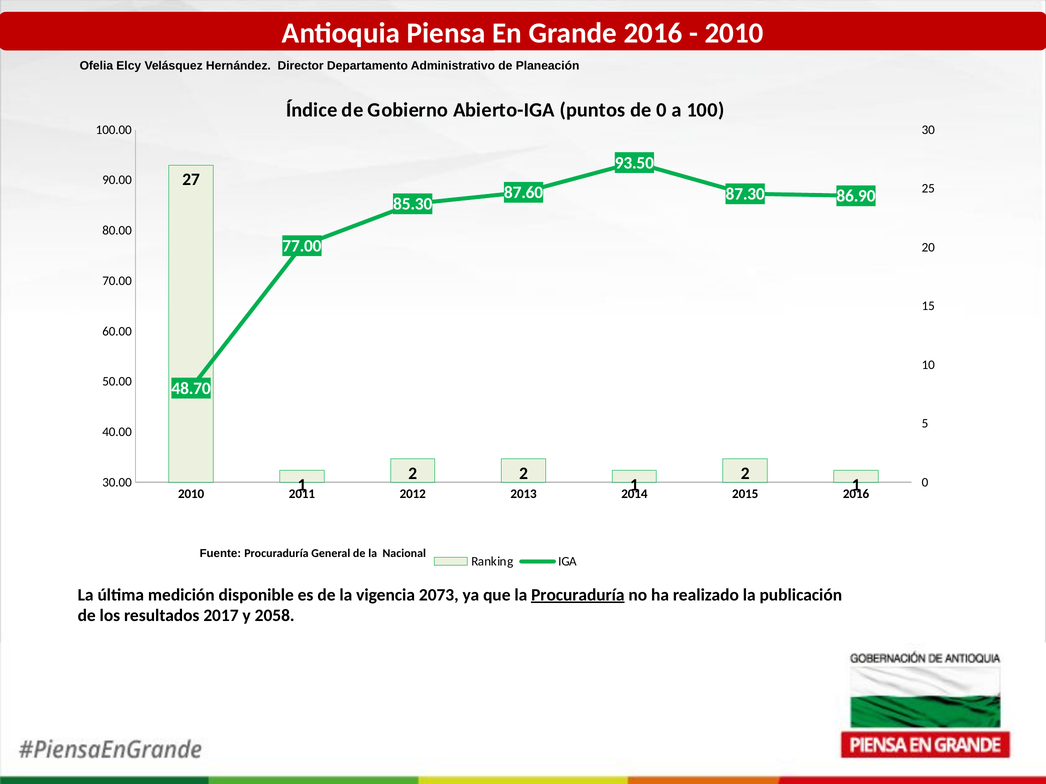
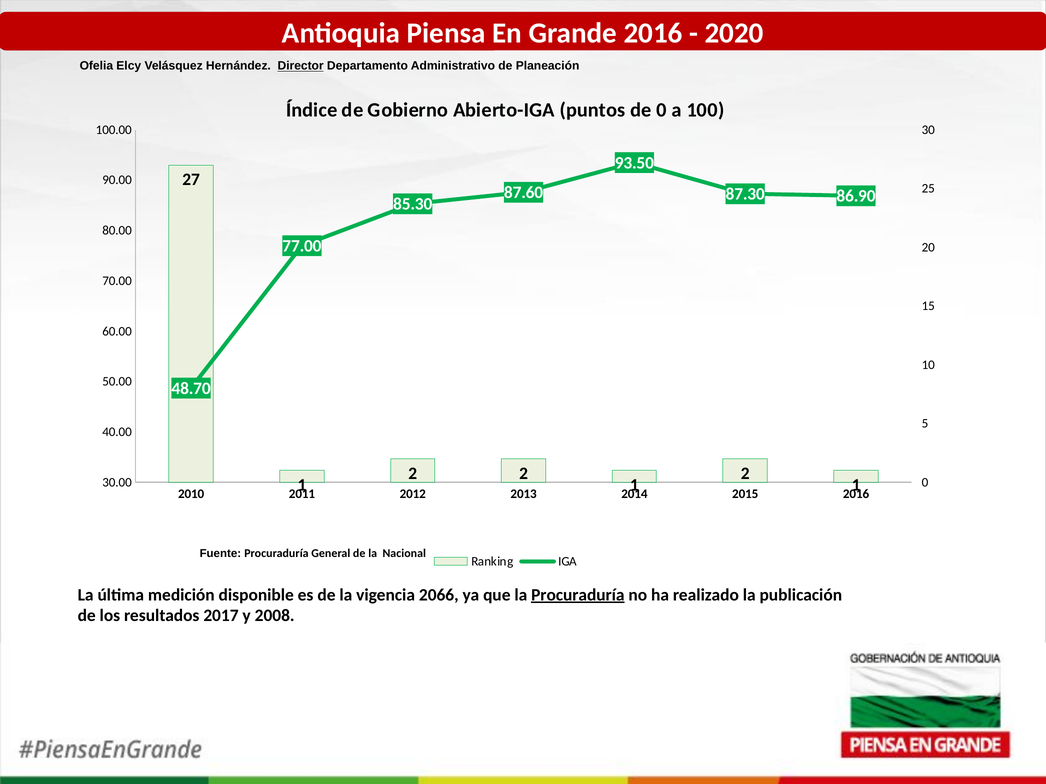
2010 at (734, 33): 2010 -> 2020
Director underline: none -> present
2073: 2073 -> 2066
2058: 2058 -> 2008
